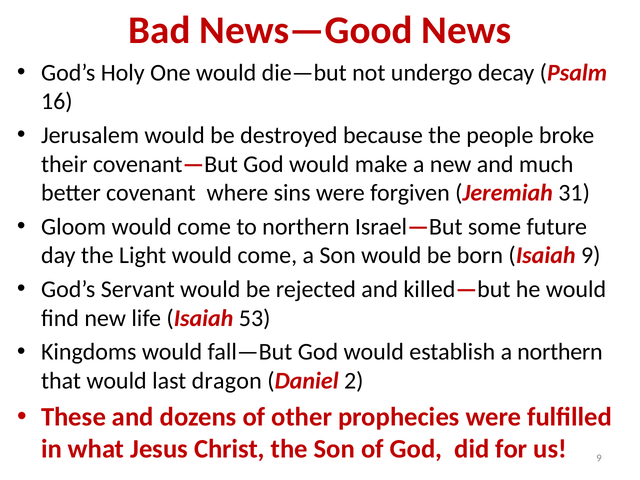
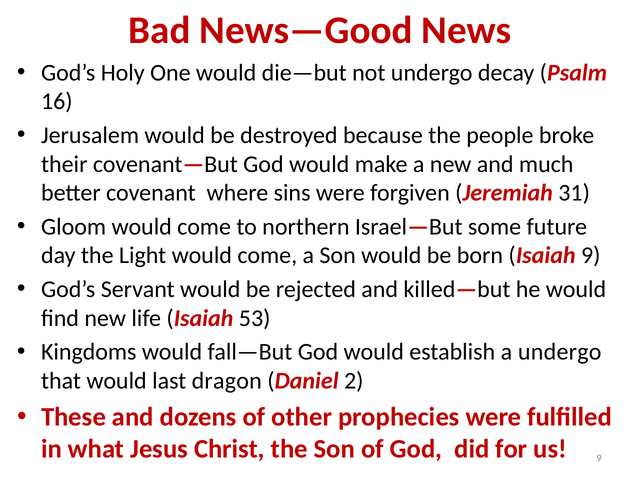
a northern: northern -> undergo
